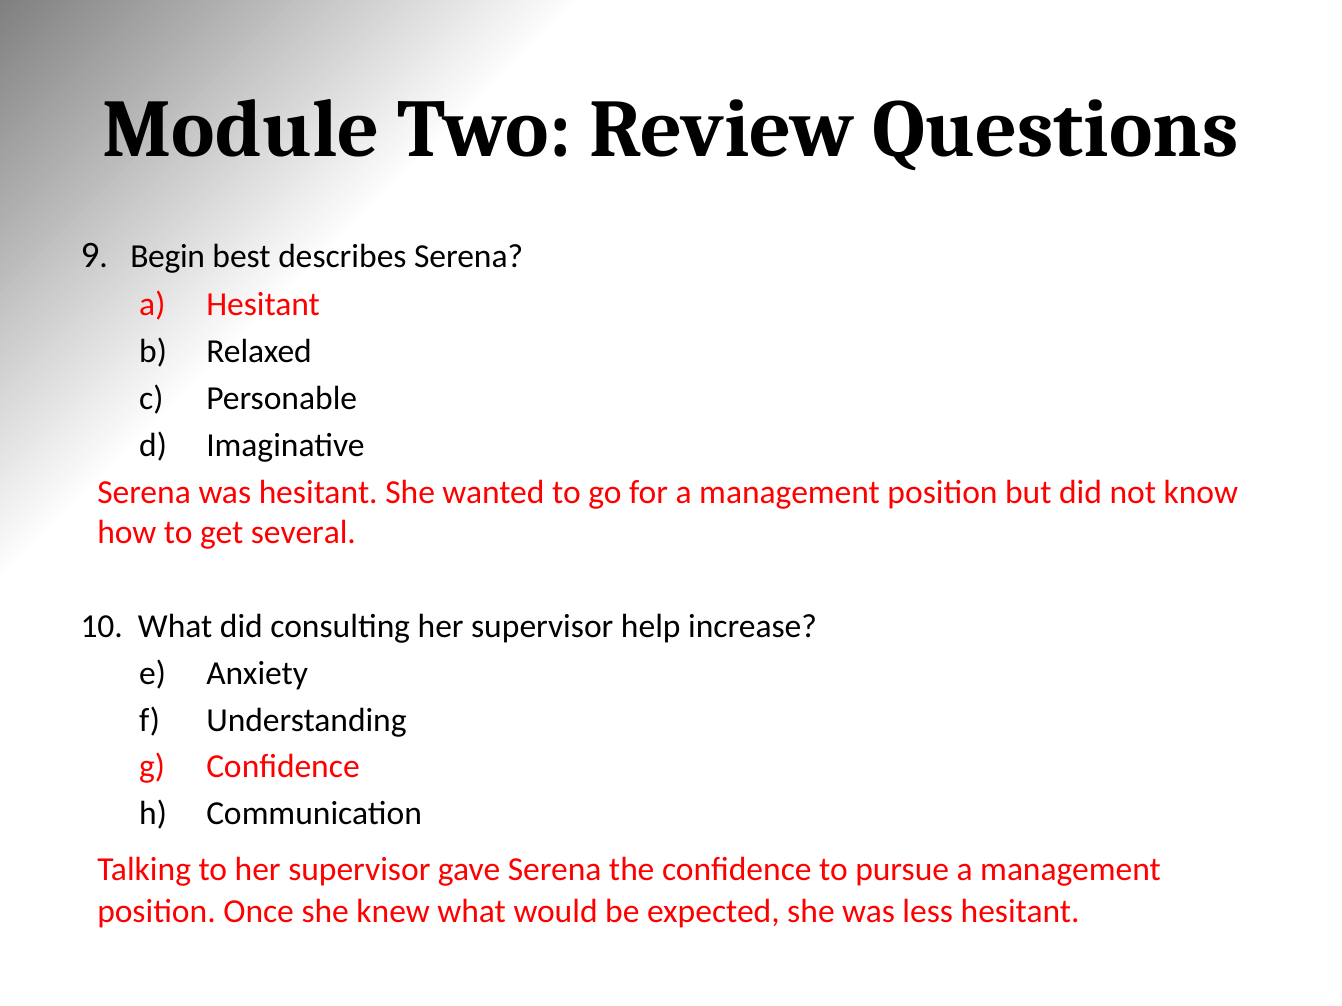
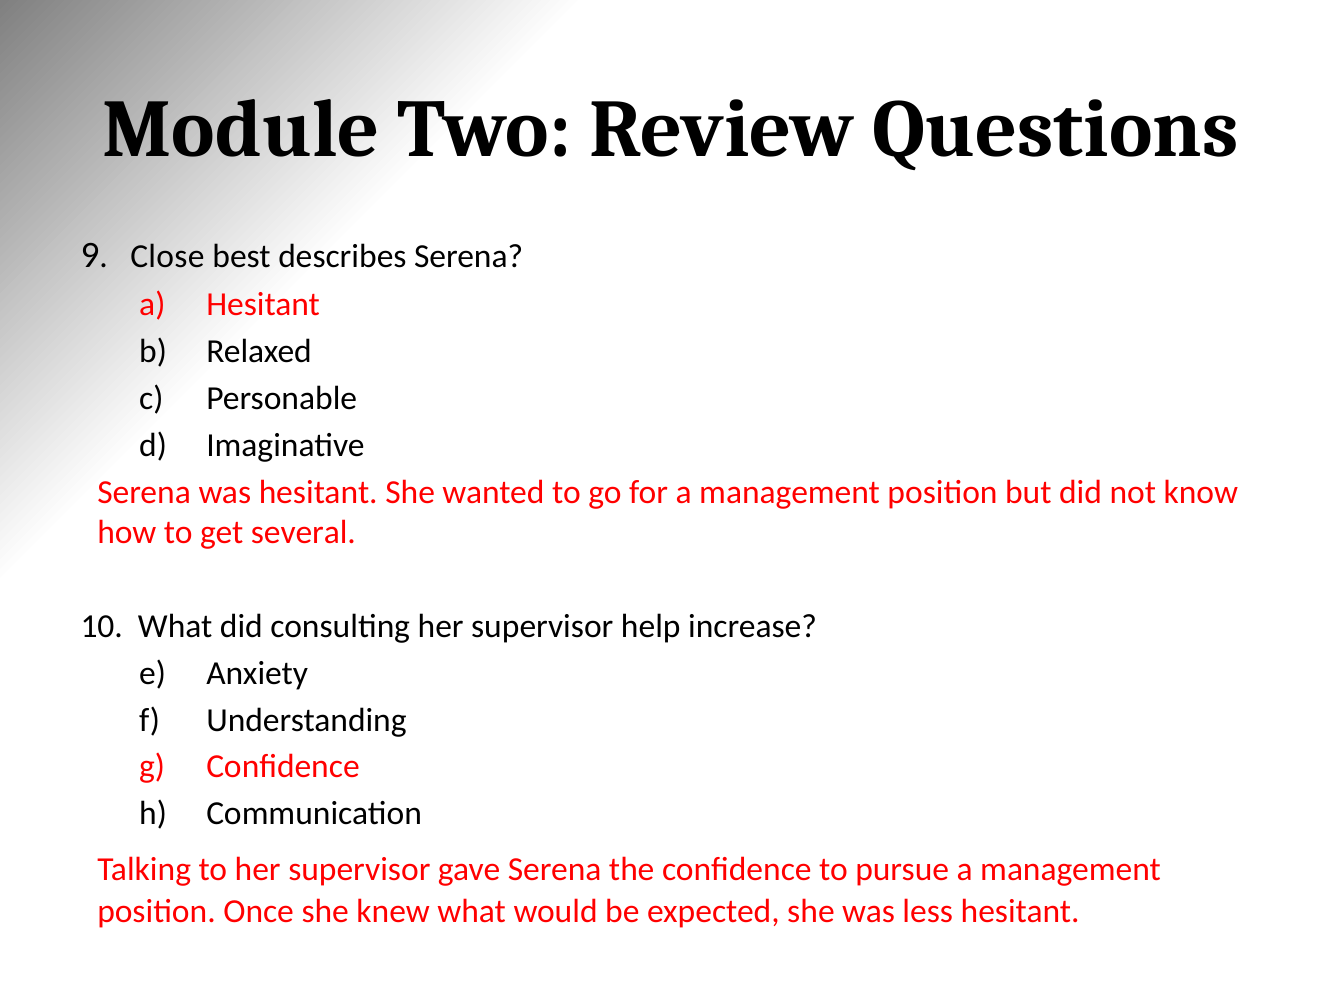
Begin: Begin -> Close
